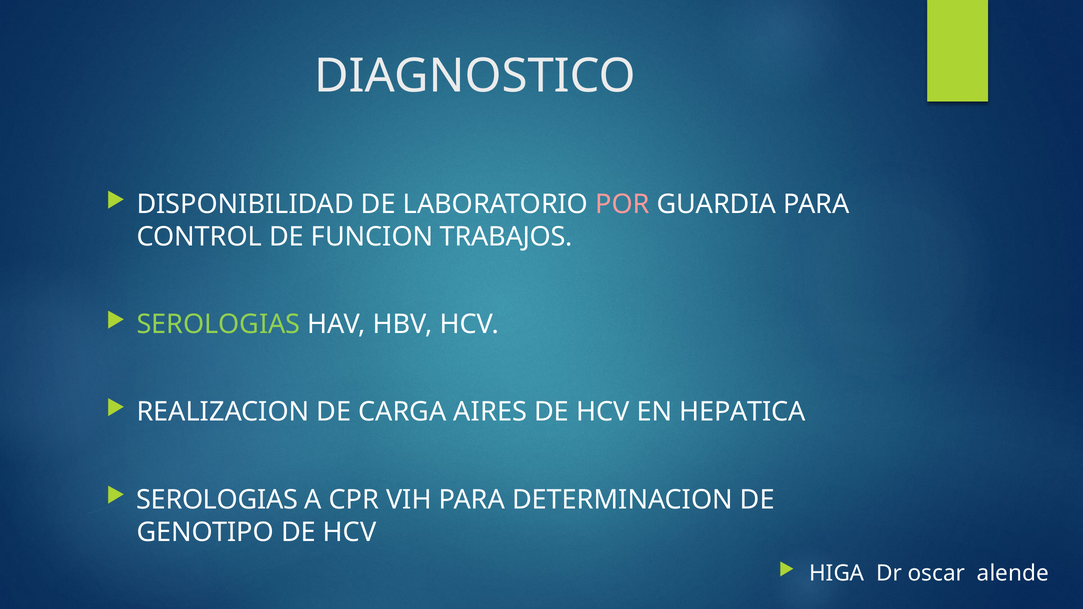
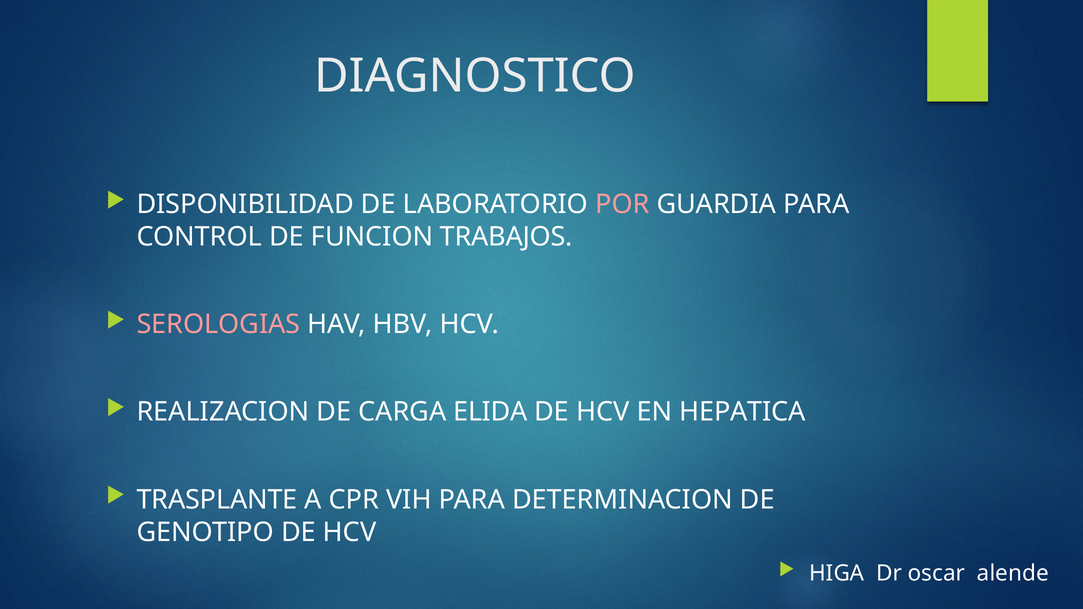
SEROLOGIAS at (218, 325) colour: light green -> pink
AIRES: AIRES -> ELIDA
SEROLOGIAS at (217, 500): SEROLOGIAS -> TRASPLANTE
